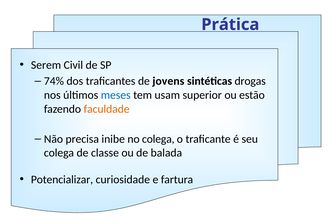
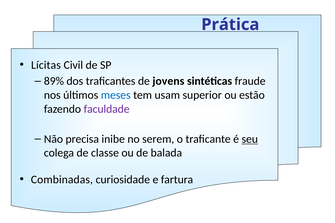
Serem: Serem -> Lícitas
74%: 74% -> 89%
drogas: drogas -> fraude
faculdade colour: orange -> purple
no colega: colega -> serem
seu underline: none -> present
Potencializar: Potencializar -> Combinadas
